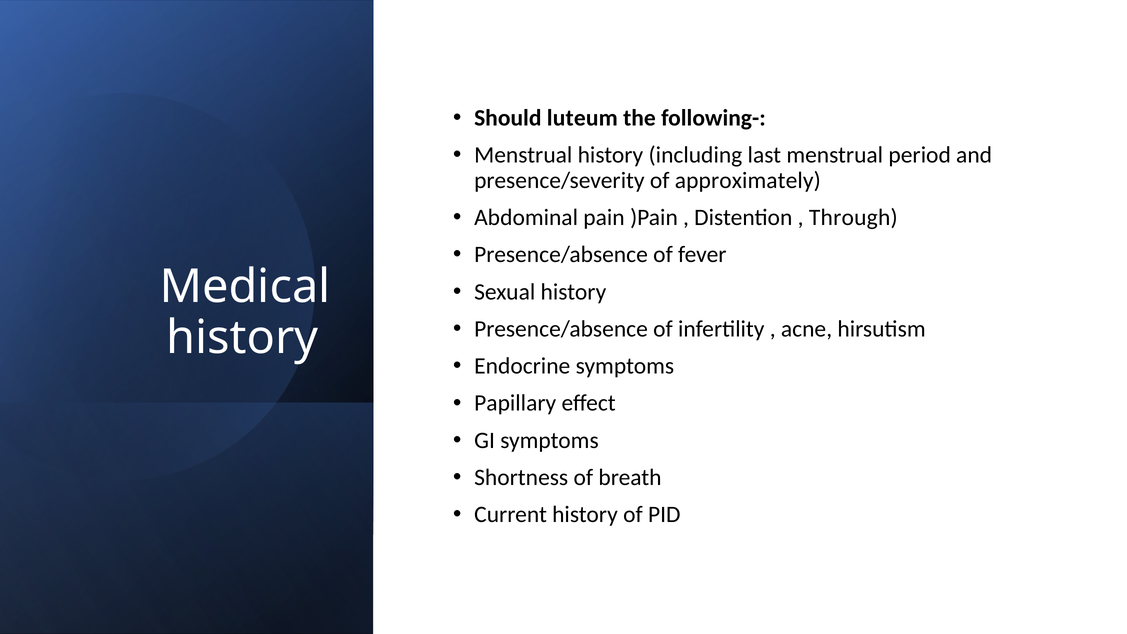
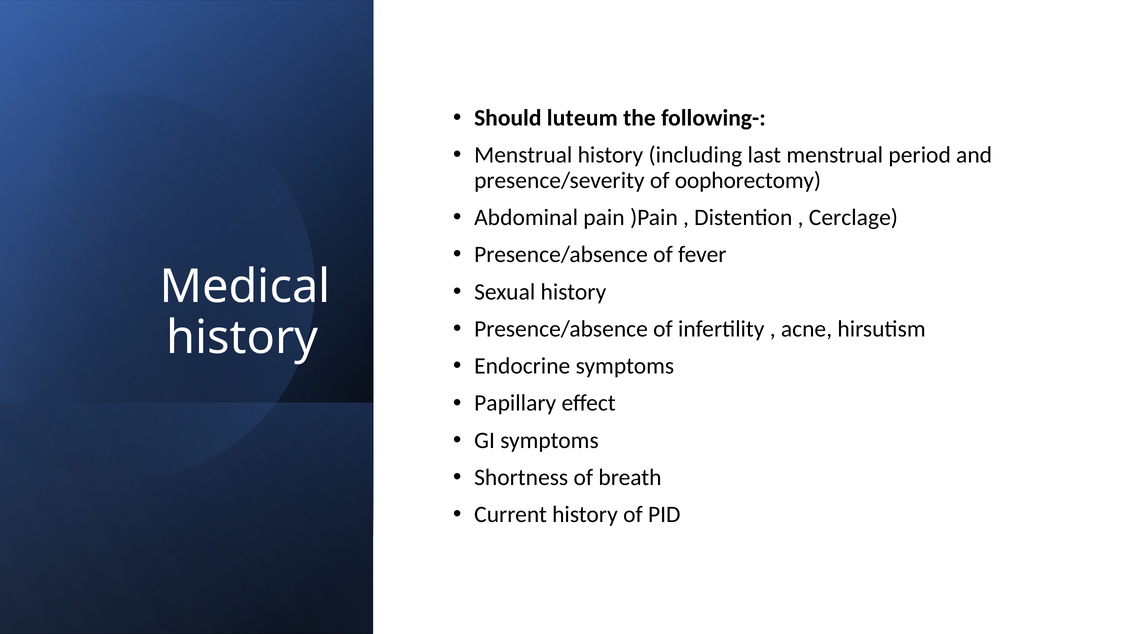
approximately: approximately -> oophorectomy
Through: Through -> Cerclage
